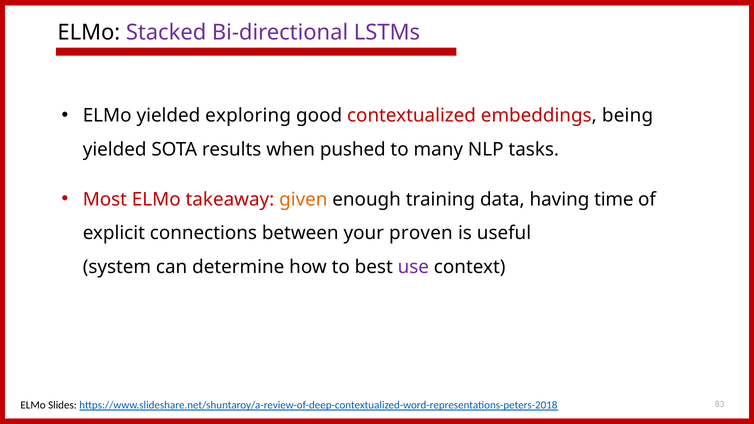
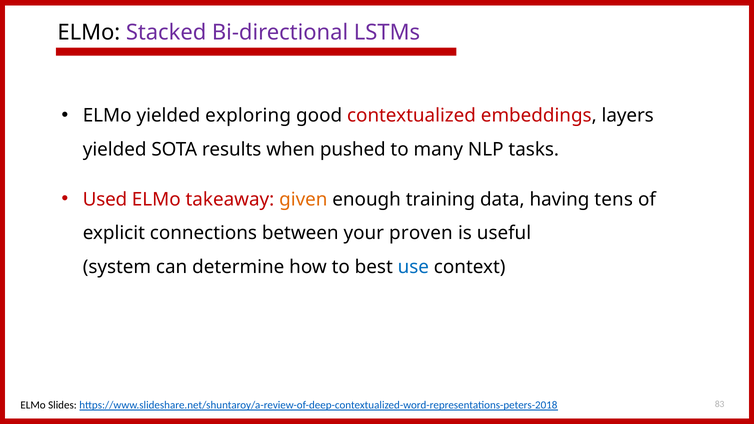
being: being -> layers
Most: Most -> Used
time: time -> tens
use colour: purple -> blue
